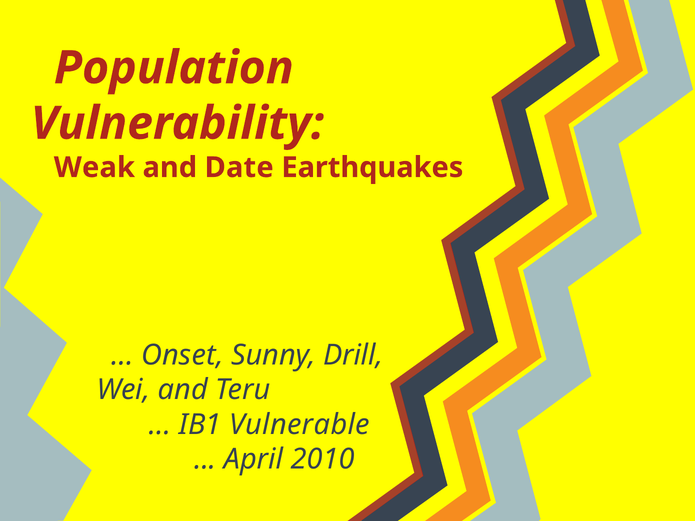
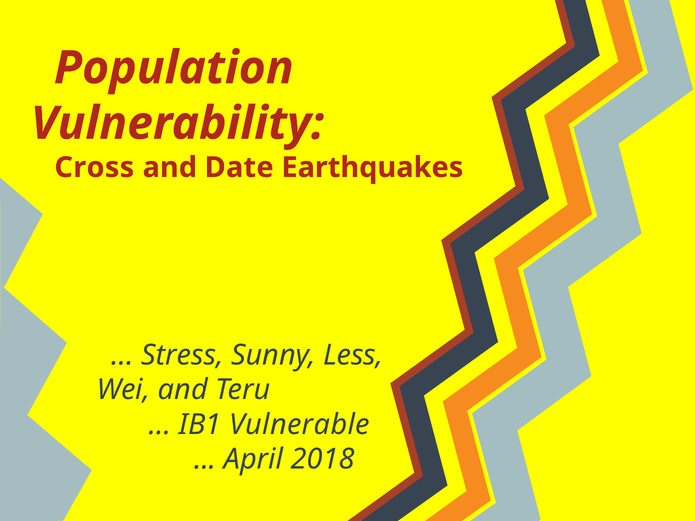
Weak: Weak -> Cross
Onset: Onset -> Stress
Drill: Drill -> Less
2010: 2010 -> 2018
